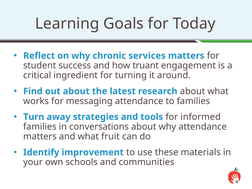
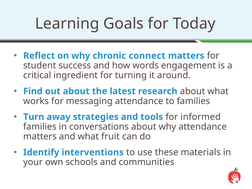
services: services -> connect
truant: truant -> words
improvement: improvement -> interventions
